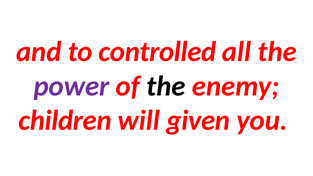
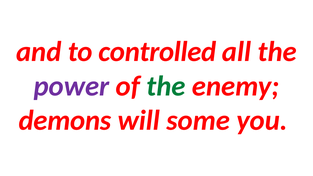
the at (166, 86) colour: black -> green
children: children -> demons
given: given -> some
